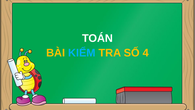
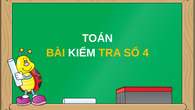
KIỂM colour: light blue -> white
